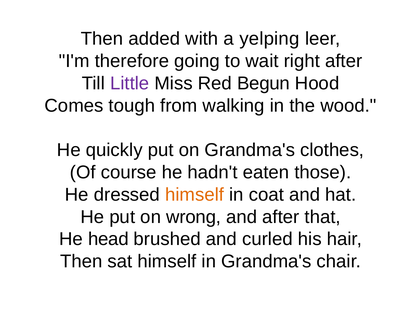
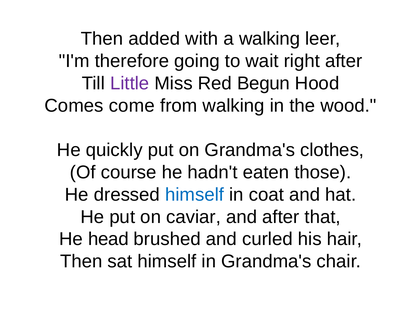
a yelping: yelping -> walking
tough: tough -> come
himself at (195, 195) colour: orange -> blue
wrong: wrong -> caviar
